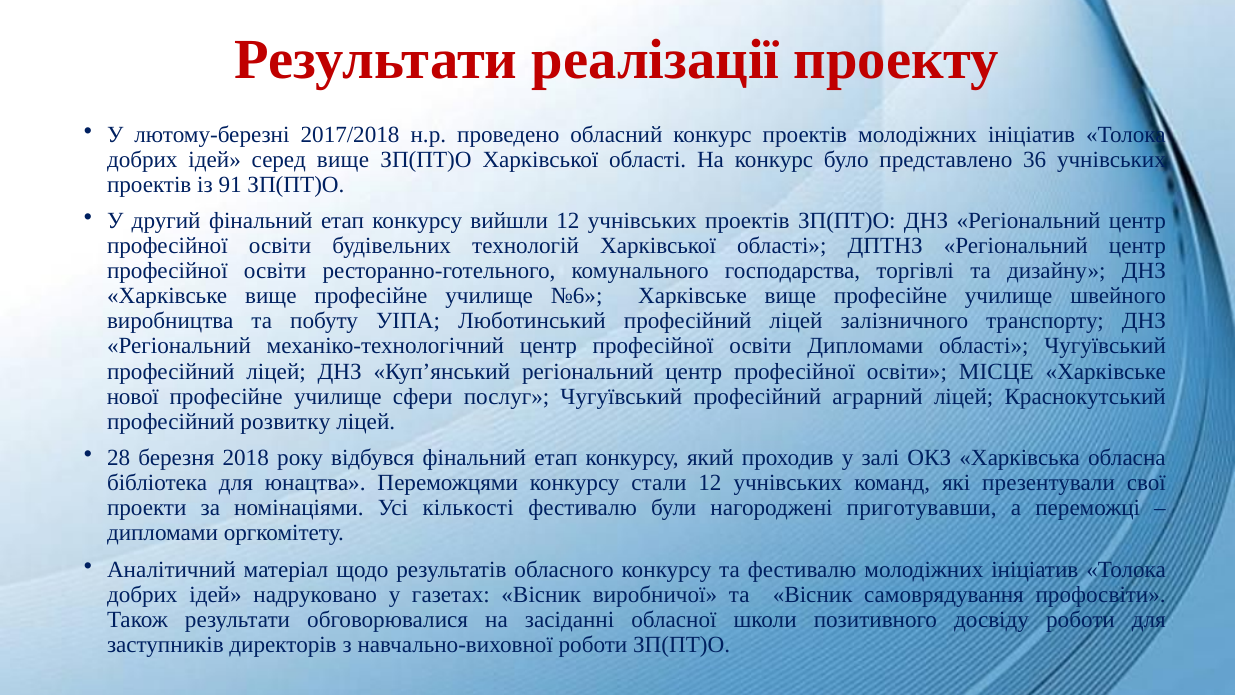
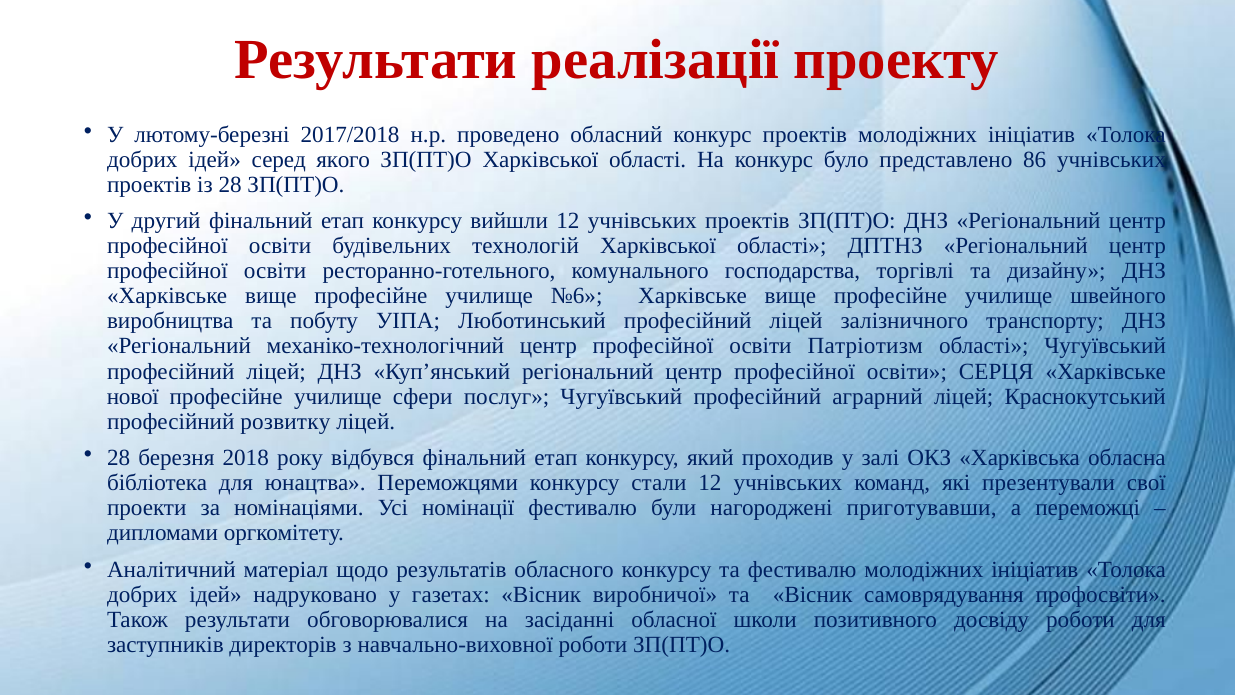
серед вище: вище -> якого
36: 36 -> 86
із 91: 91 -> 28
освіти Дипломами: Дипломами -> Патріотизм
МІСЦЕ: МІСЦЕ -> СЕРЦЯ
кількості: кількості -> номінації
